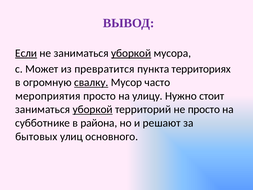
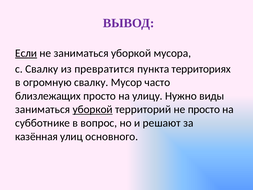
уборкой at (131, 53) underline: present -> none
с Может: Может -> Свалку
свалку at (91, 82) underline: present -> none
мероприятия: мероприятия -> близлежащих
стоит: стоит -> виды
района: района -> вопрос
бытовых: бытовых -> казённая
